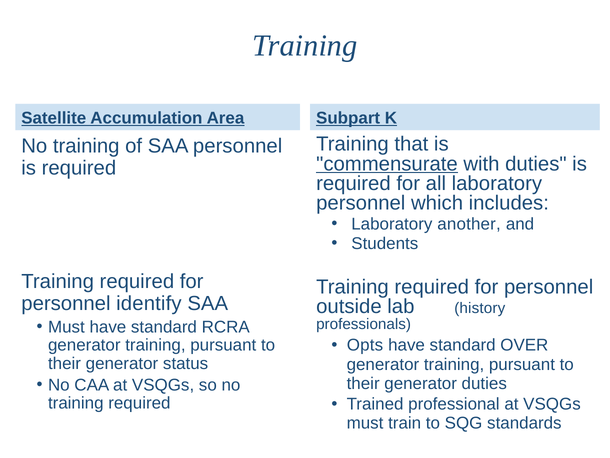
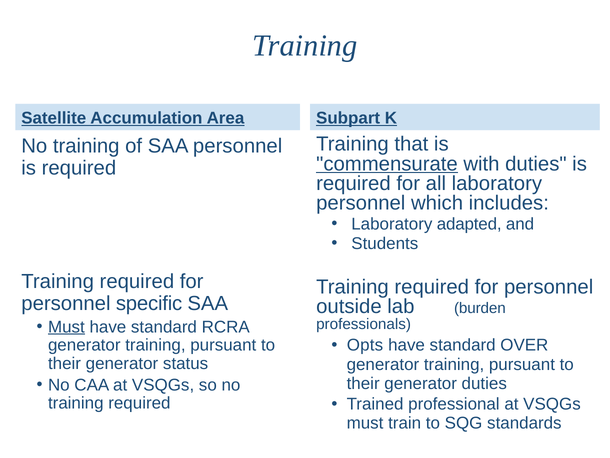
another: another -> adapted
identify: identify -> specific
history: history -> burden
Must at (66, 327) underline: none -> present
